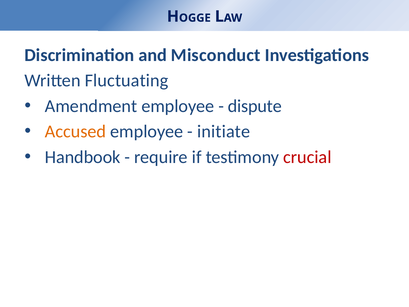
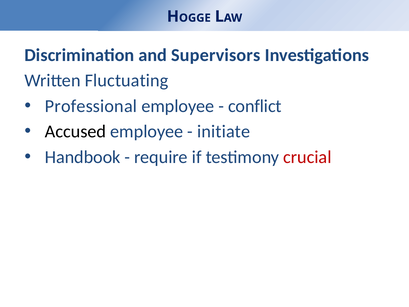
Misconduct: Misconduct -> Supervisors
Amendment: Amendment -> Professional
dispute: dispute -> conflict
Accused colour: orange -> black
